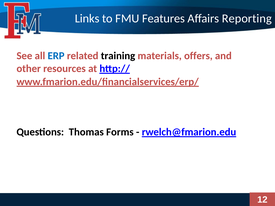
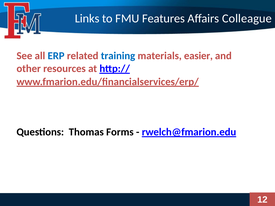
Reporting: Reporting -> Colleague
training colour: black -> blue
offers: offers -> easier
